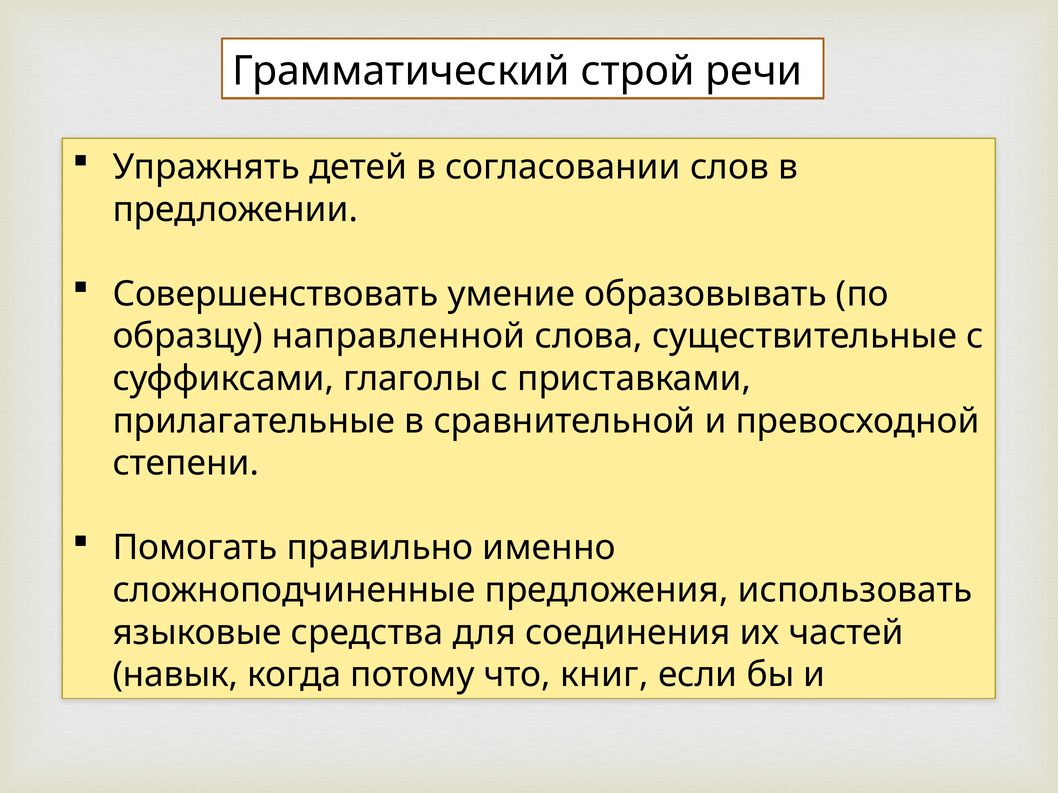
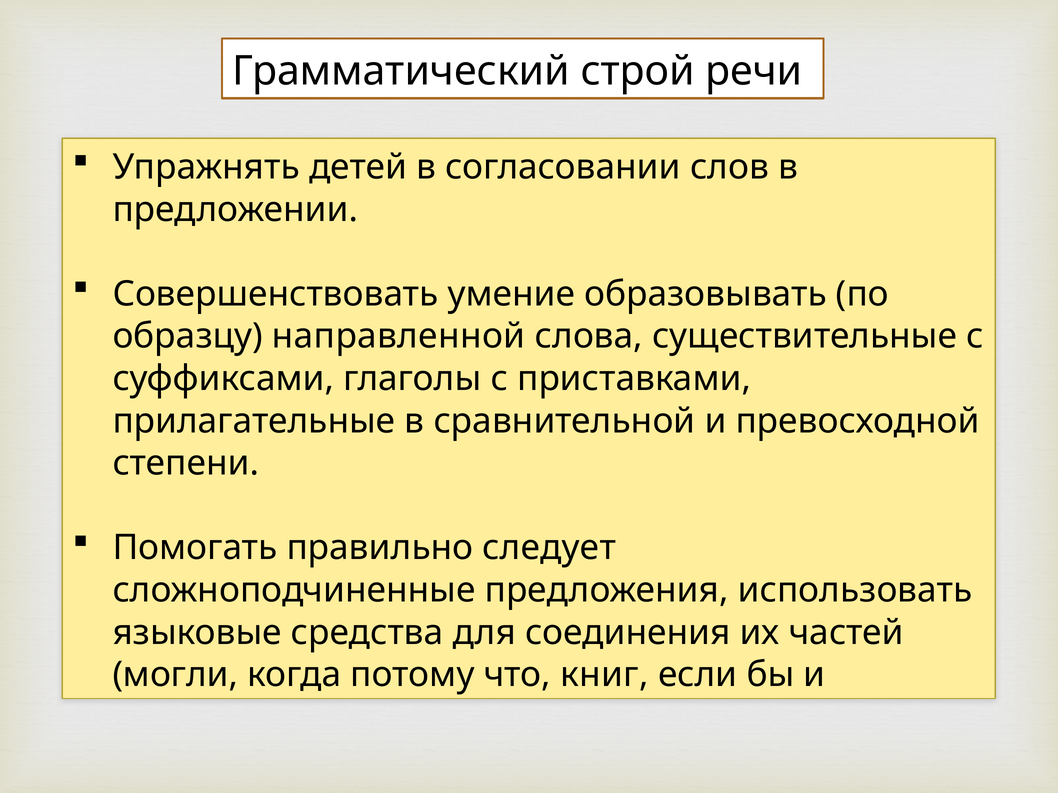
именно: именно -> следует
навык: навык -> могли
